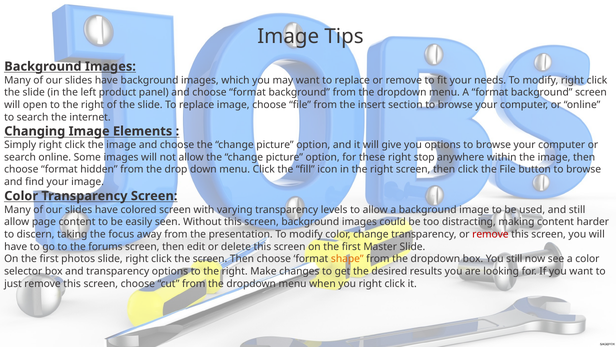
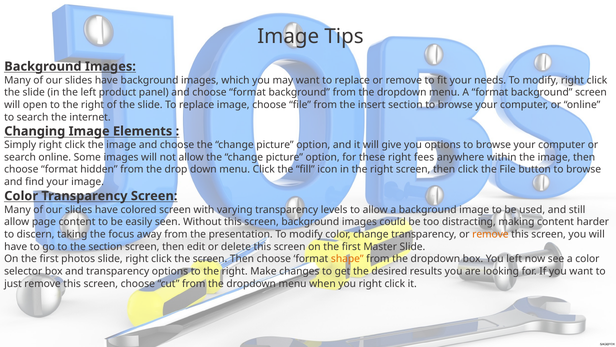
stop: stop -> fees
remove at (490, 234) colour: red -> orange
the forums: forums -> section
You still: still -> left
